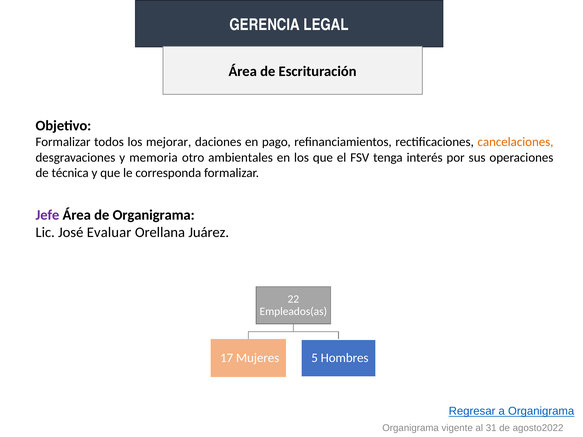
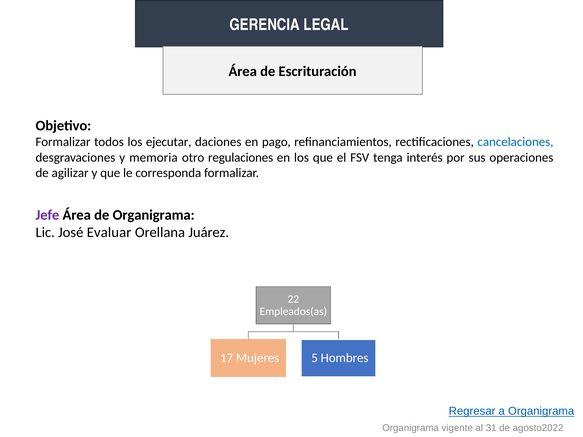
mejorar: mejorar -> ejecutar
cancelaciones colour: orange -> blue
ambientales: ambientales -> regulaciones
técnica: técnica -> agilizar
